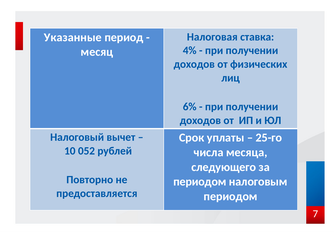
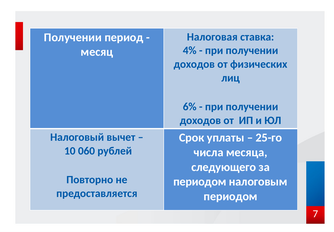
Указанные at (73, 37): Указанные -> Получении
052: 052 -> 060
